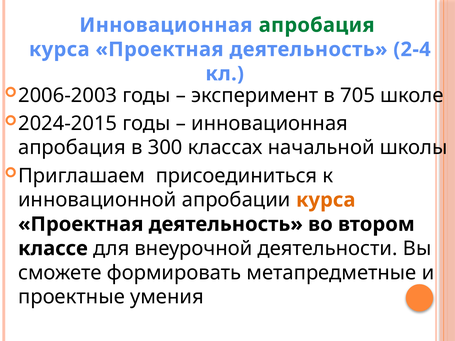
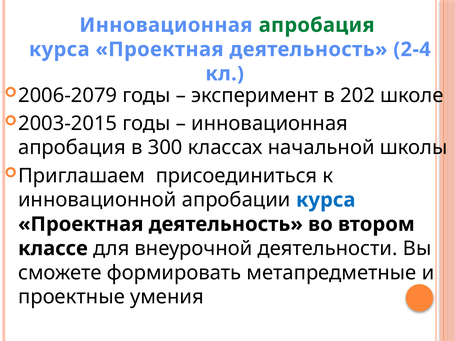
2006-2003: 2006-2003 -> 2006-2079
705: 705 -> 202
2024-2015: 2024-2015 -> 2003-2015
курса at (326, 200) colour: orange -> blue
